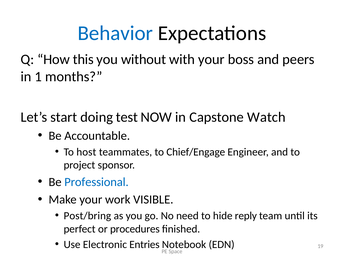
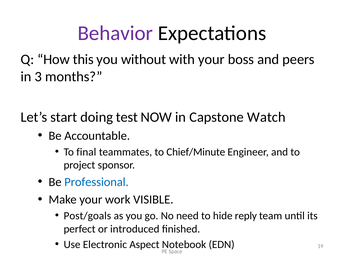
Behavior colour: blue -> purple
1: 1 -> 3
host: host -> final
Chief/Engage: Chief/Engage -> Chief/Minute
Post/bring: Post/bring -> Post/goals
procedures: procedures -> introduced
Entries: Entries -> Aspect
